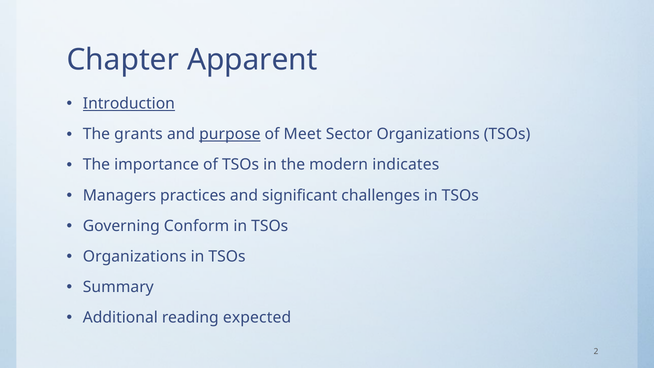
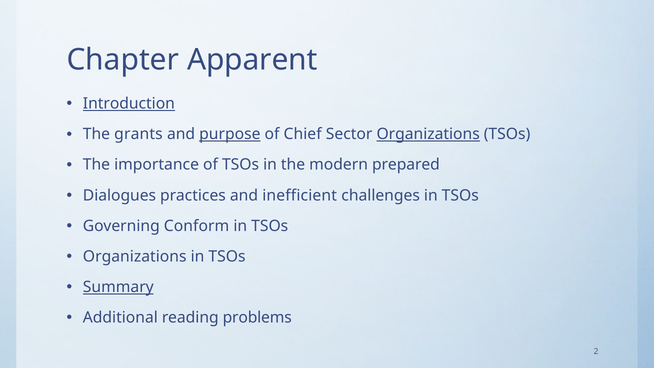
Meet: Meet -> Chief
Organizations at (428, 134) underline: none -> present
indicates: indicates -> prepared
Managers: Managers -> Dialogues
significant: significant -> inefficient
Summary underline: none -> present
expected: expected -> problems
